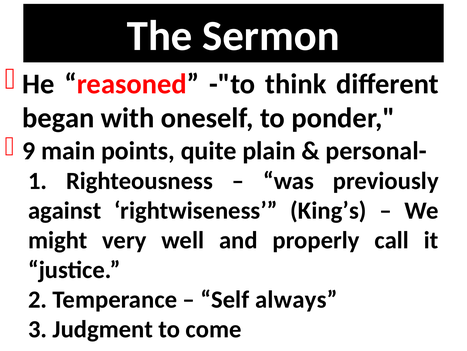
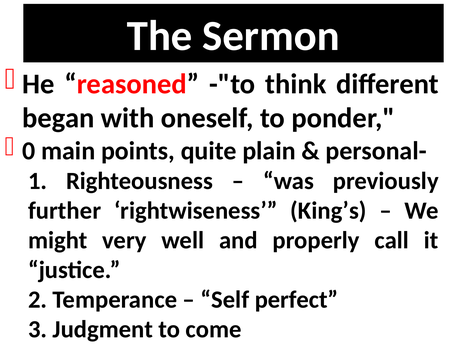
9: 9 -> 0
against: against -> further
always: always -> perfect
